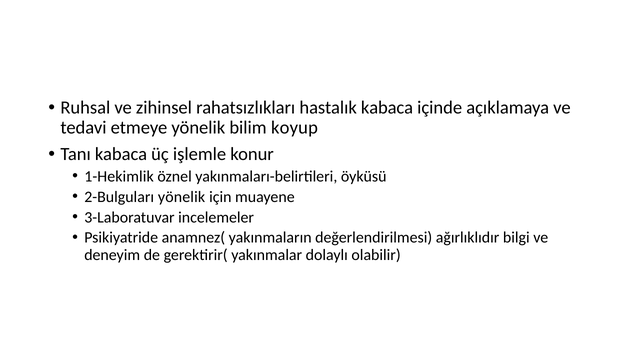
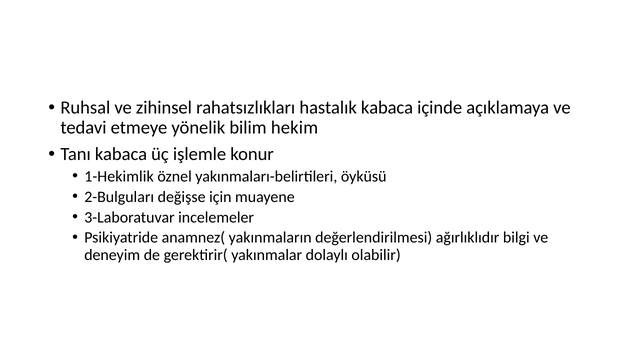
koyup: koyup -> hekim
2-Bulguları yönelik: yönelik -> değişse
